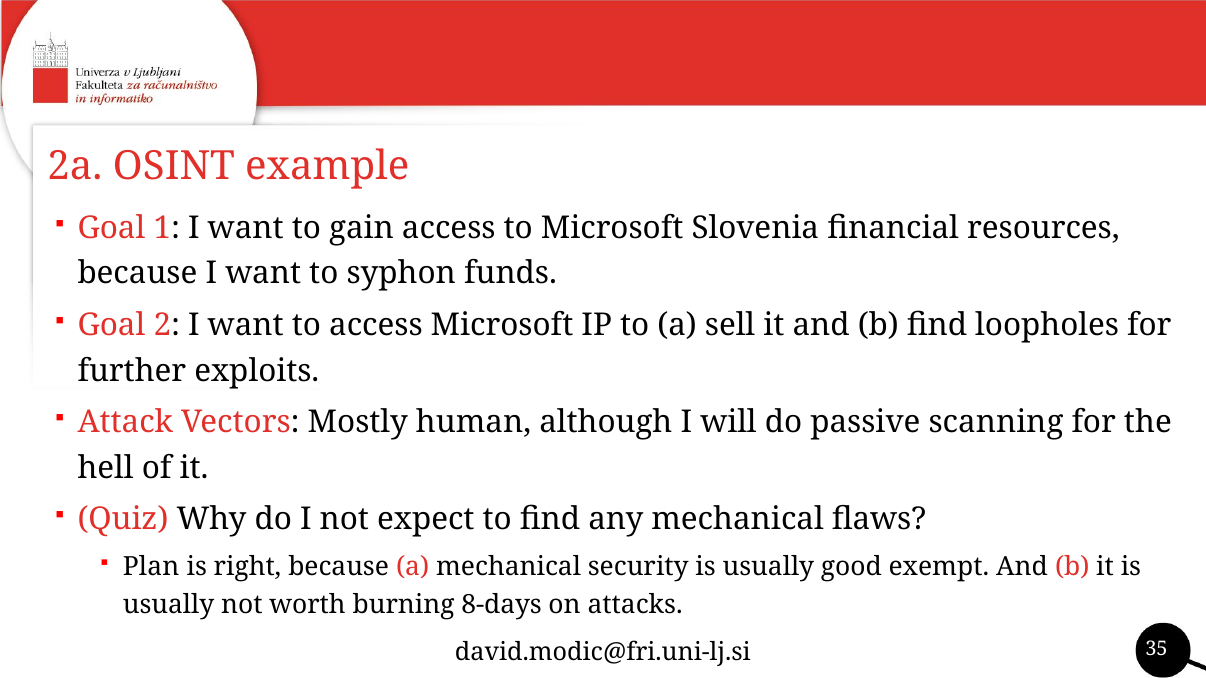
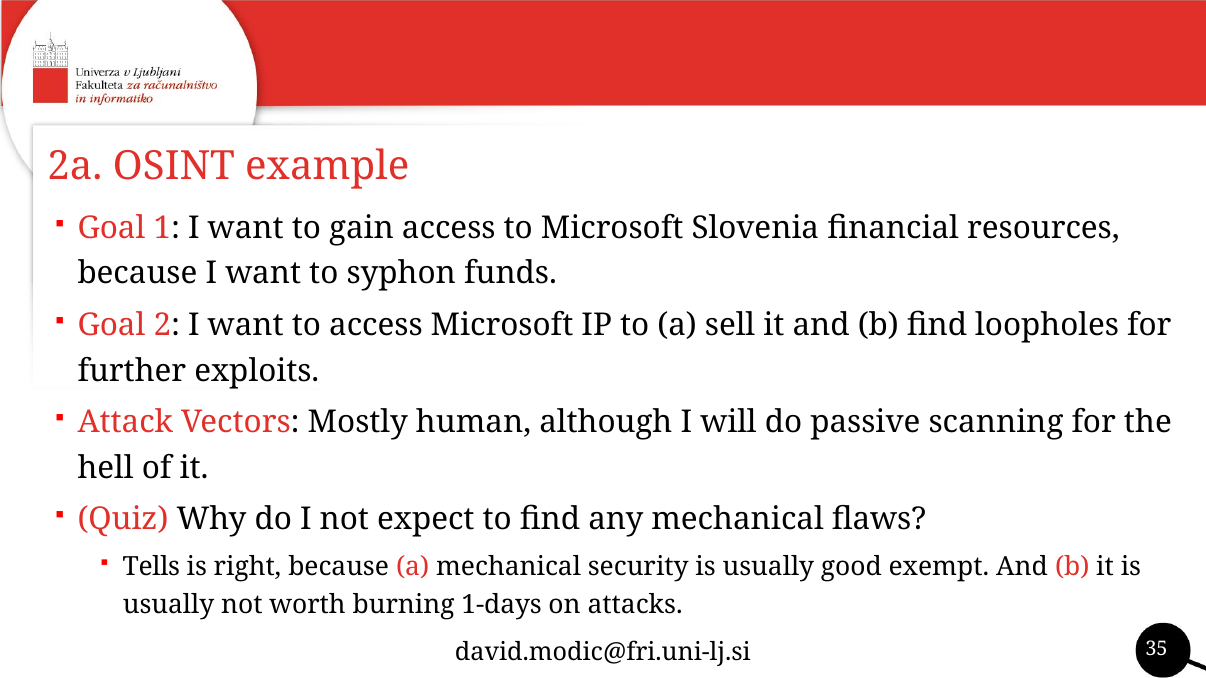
Plan: Plan -> Tells
8-days: 8-days -> 1-days
